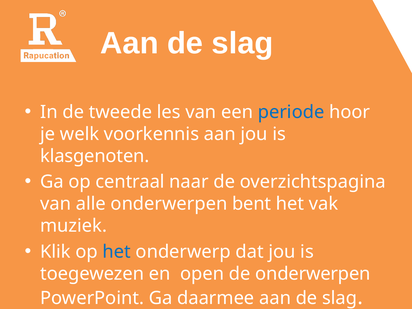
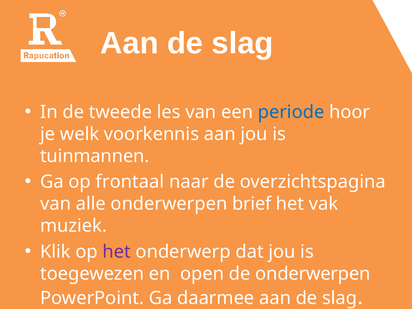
klasgenoten: klasgenoten -> tuinmannen
centraal: centraal -> frontaal
bent: bent -> brief
het at (117, 252) colour: blue -> purple
